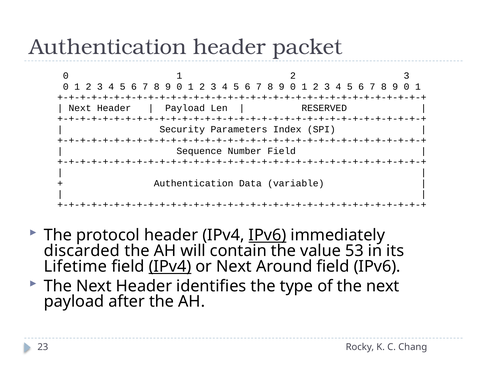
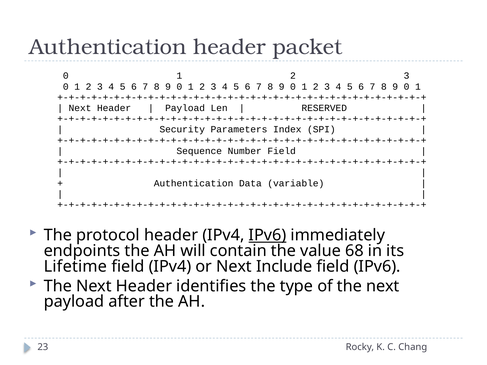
discarded: discarded -> endpoints
53: 53 -> 68
IPv4 at (170, 267) underline: present -> none
Around: Around -> Include
